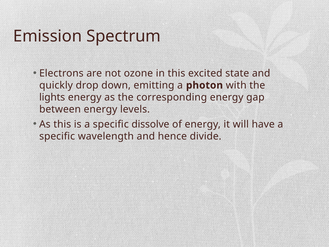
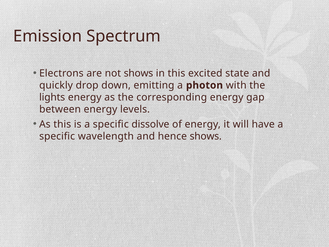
not ozone: ozone -> shows
hence divide: divide -> shows
